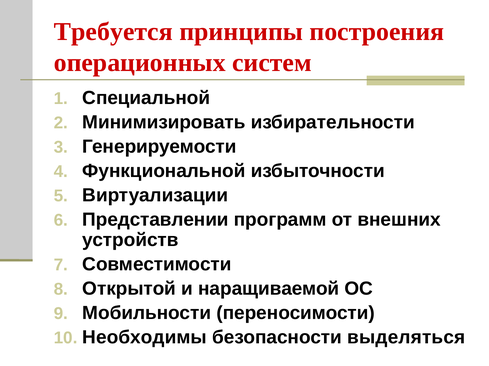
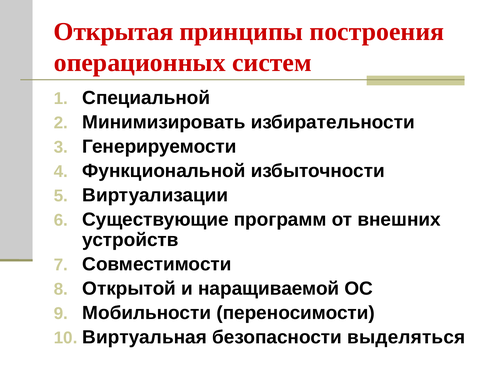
Требуется: Требуется -> Открытая
Представлении: Представлении -> Существующие
Необходимы: Необходимы -> Виртуальная
